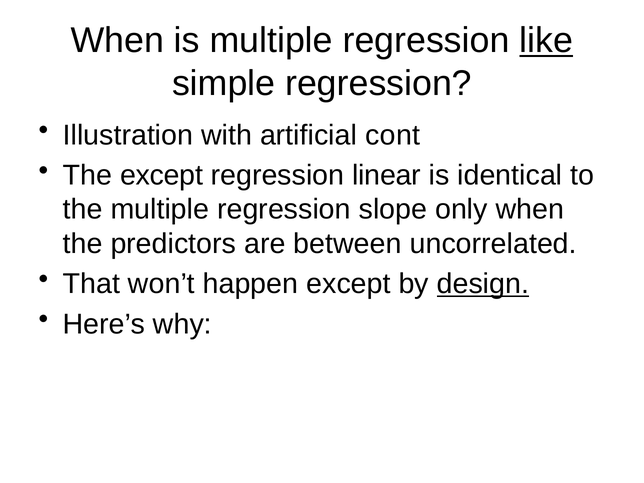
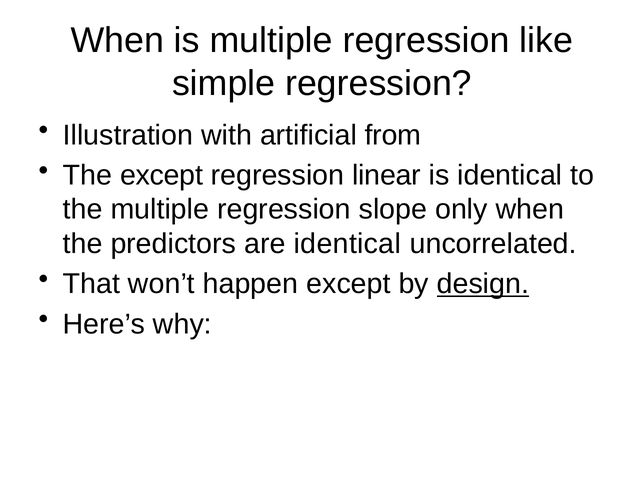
like underline: present -> none
cont: cont -> from
are between: between -> identical
